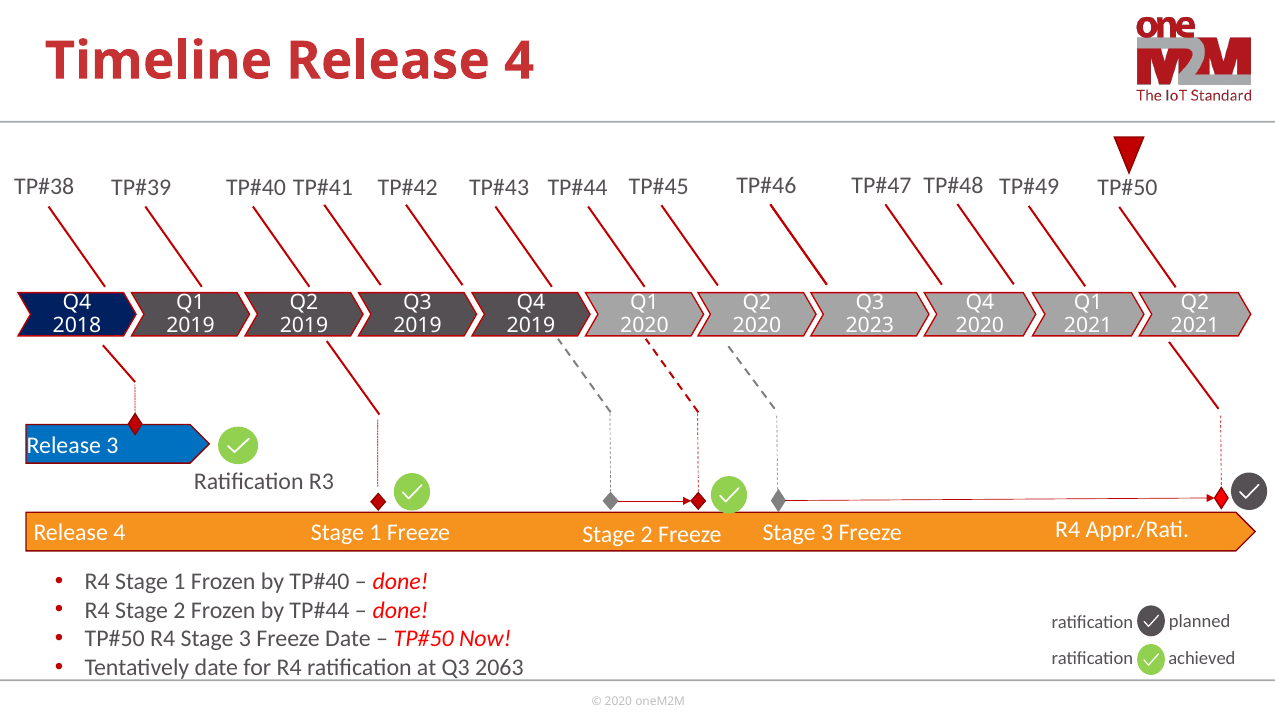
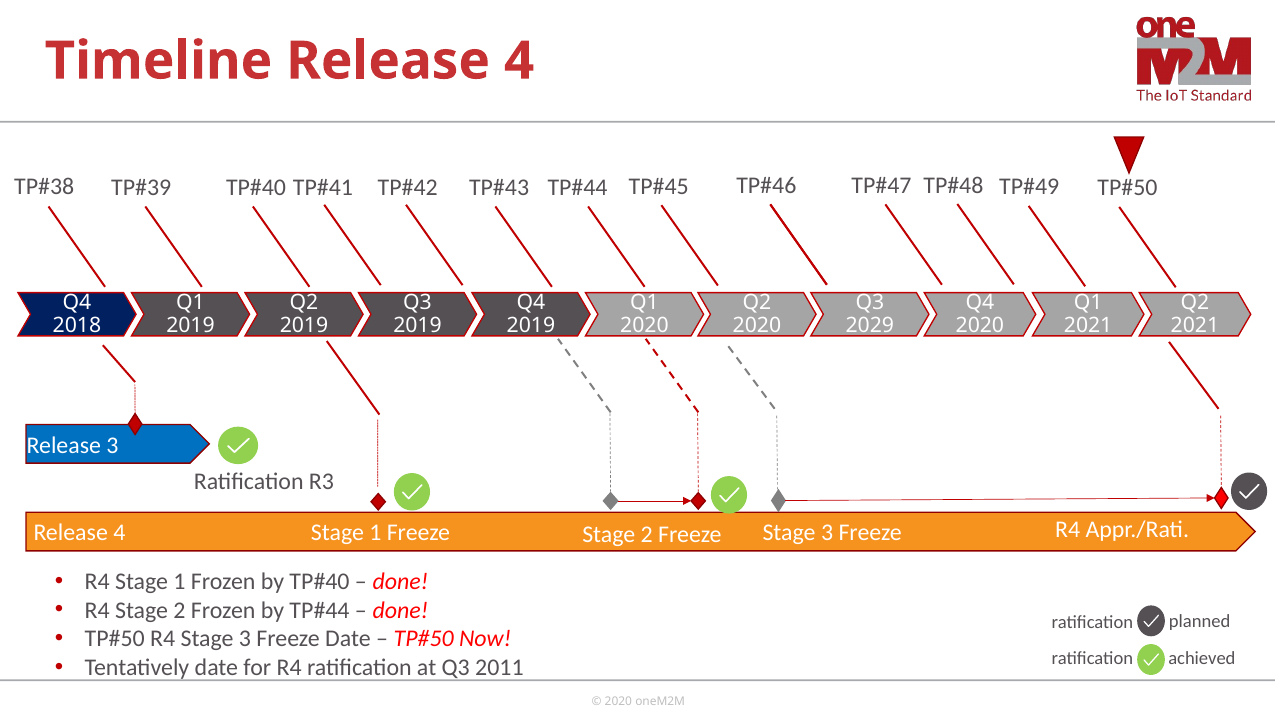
2023: 2023 -> 2029
2063: 2063 -> 2011
